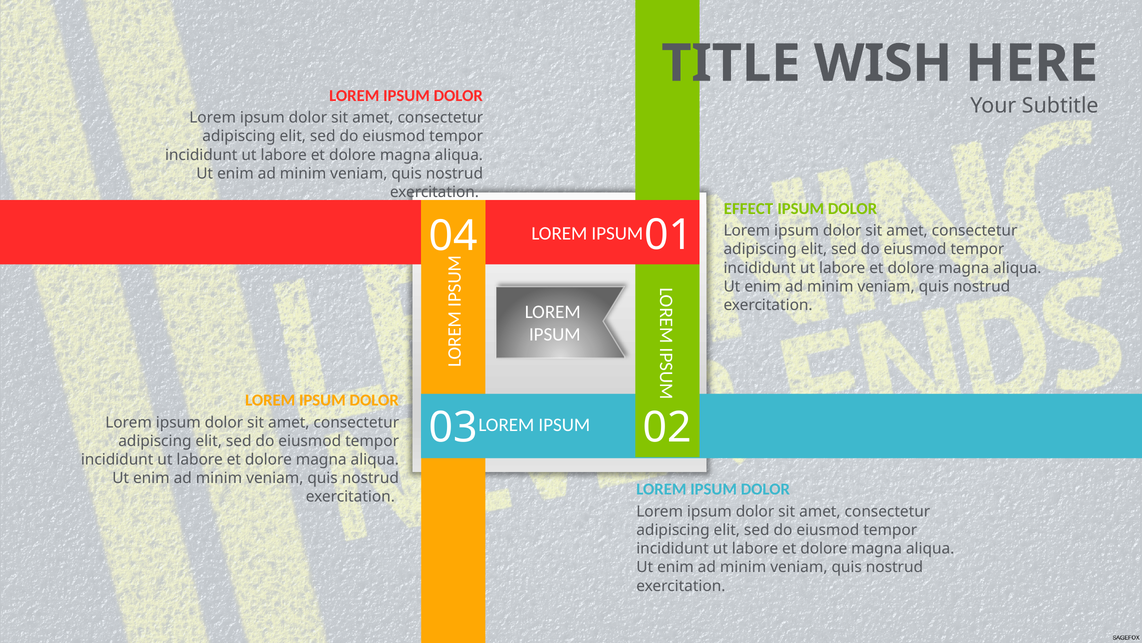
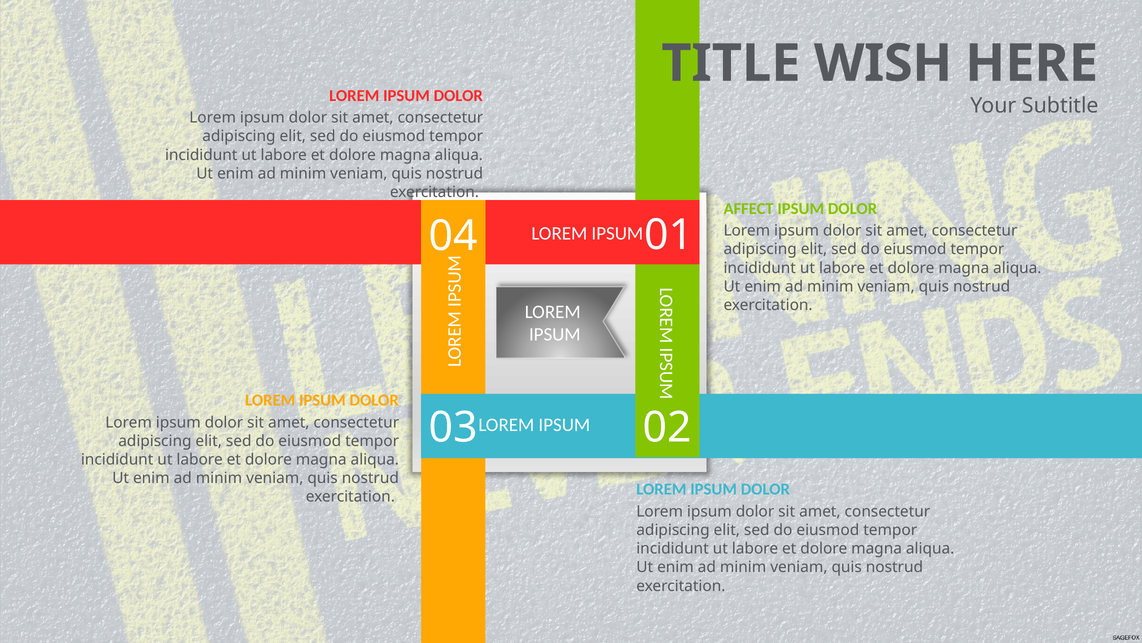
EFFECT: EFFECT -> AFFECT
